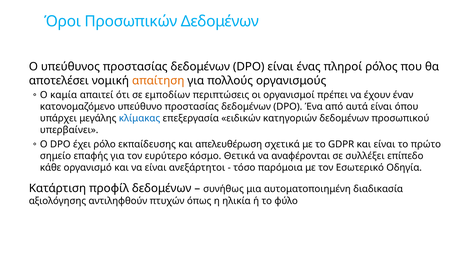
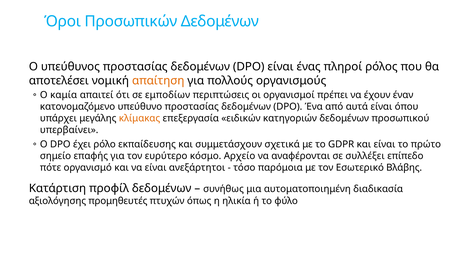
κλίμακας colour: blue -> orange
απελευθέρωση: απελευθέρωση -> συμμετάσχουν
Θετικά: Θετικά -> Αρχείο
κάθε: κάθε -> πότε
Οδηγία: Οδηγία -> Βλάβης
αντιληφθούν: αντιληφθούν -> προμηθευτές
